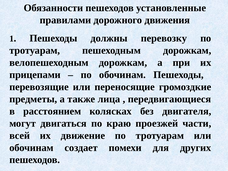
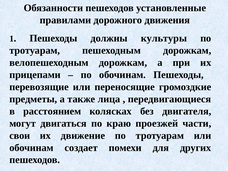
перевозку: перевозку -> культуры
всей: всей -> свои
